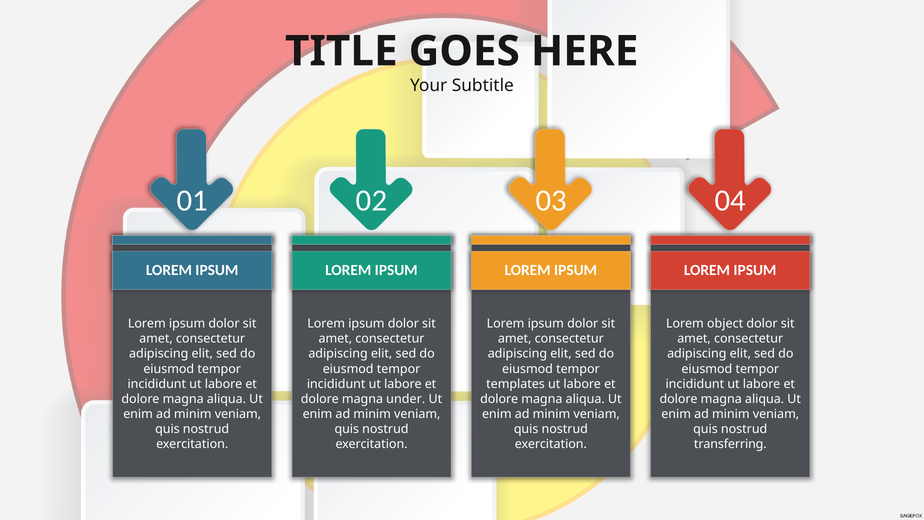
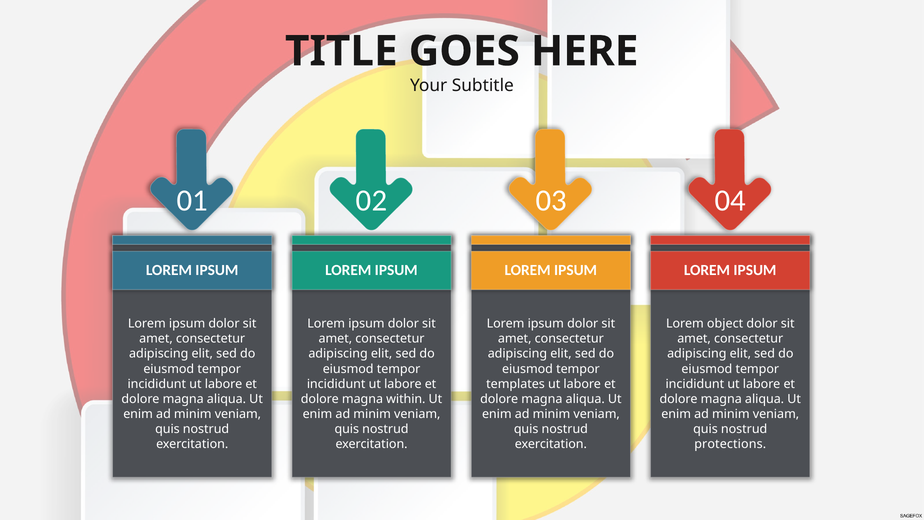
under: under -> within
transferring: transferring -> protections
